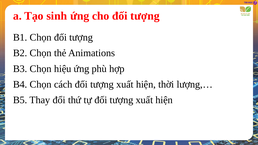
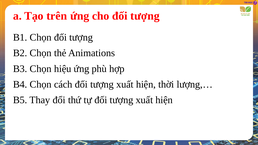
sinh: sinh -> trên
